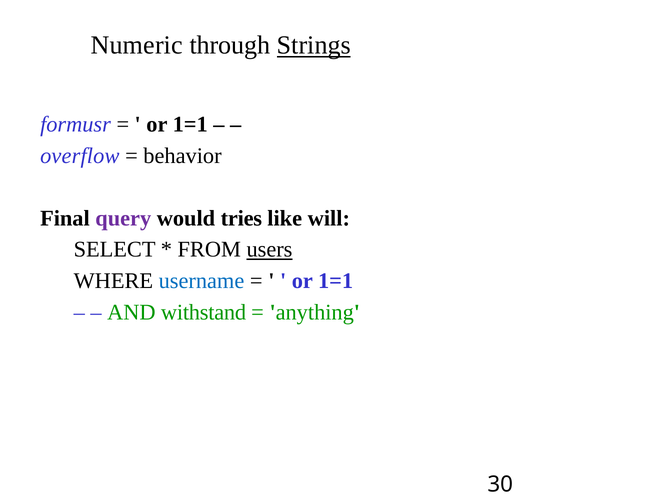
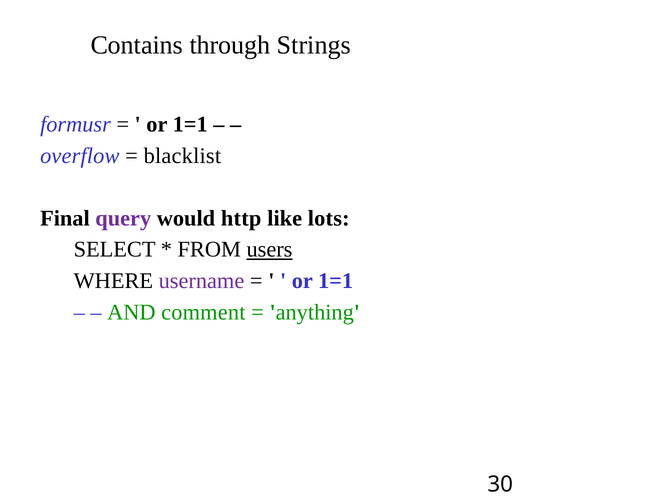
Numeric: Numeric -> Contains
Strings underline: present -> none
behavior: behavior -> blacklist
tries: tries -> http
will: will -> lots
username colour: blue -> purple
withstand: withstand -> comment
